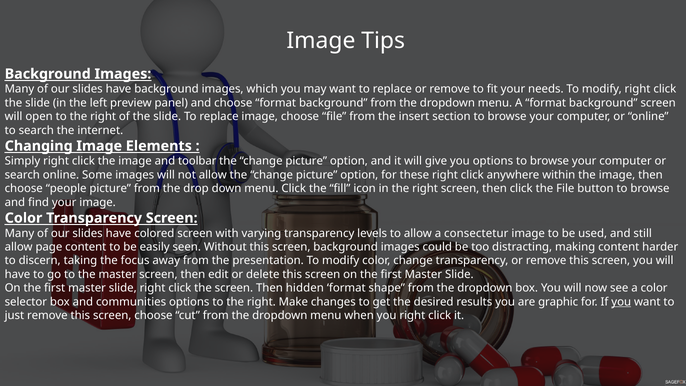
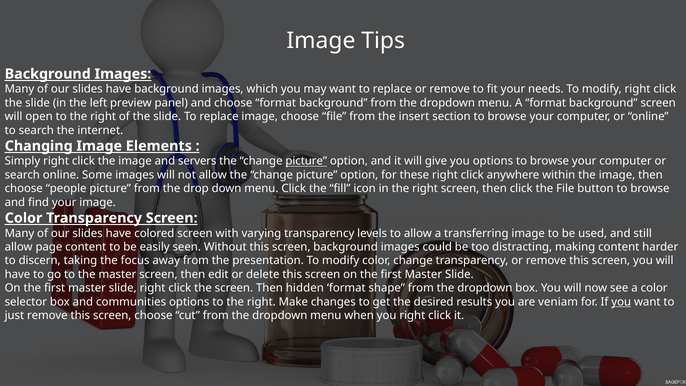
toolbar: toolbar -> servers
picture at (306, 161) underline: none -> present
consectetur: consectetur -> transferring
graphic: graphic -> veniam
